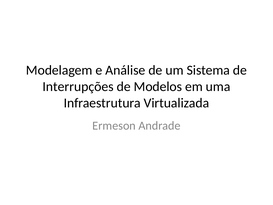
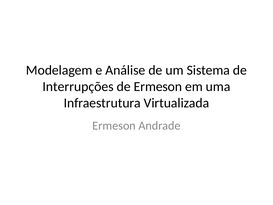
de Modelos: Modelos -> Ermeson
